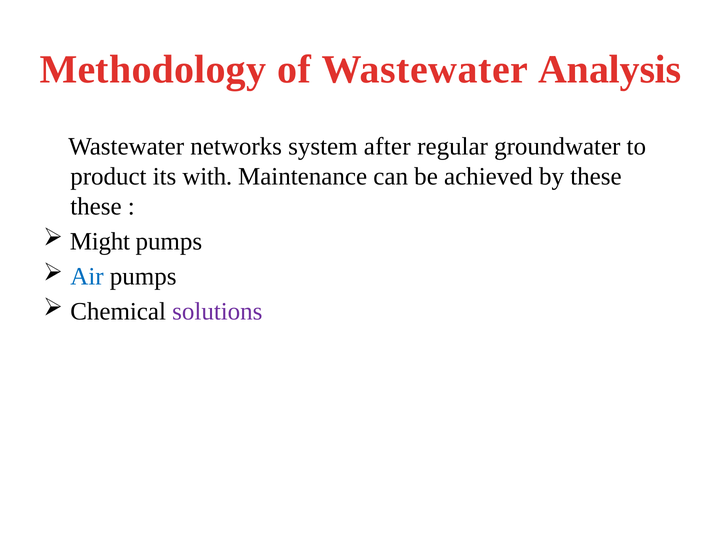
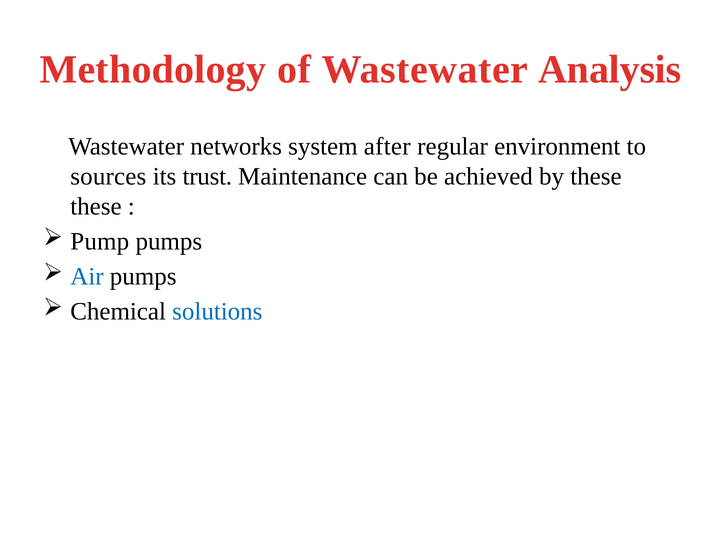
groundwater: groundwater -> environment
product: product -> sources
with: with -> trust
Might: Might -> Pump
solutions colour: purple -> blue
